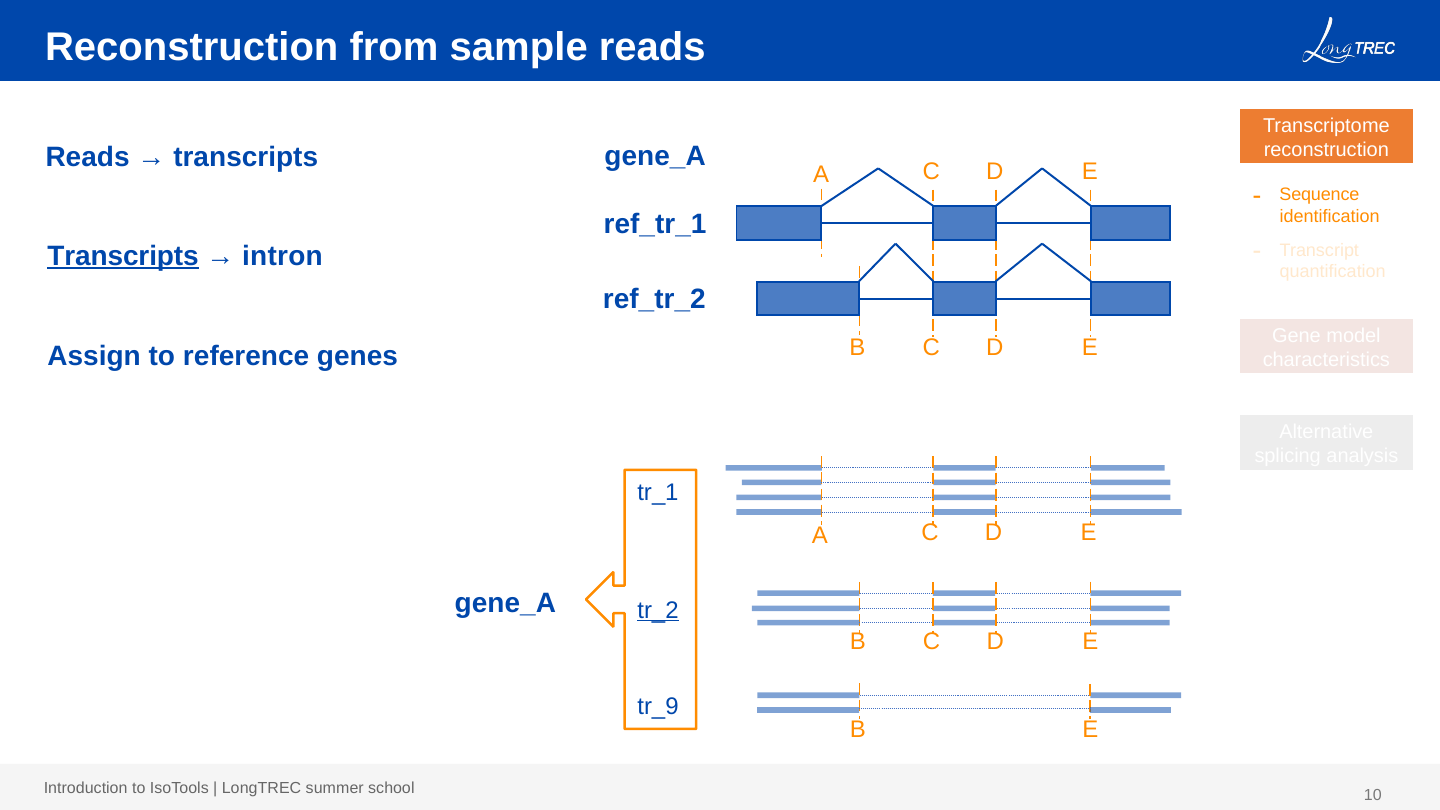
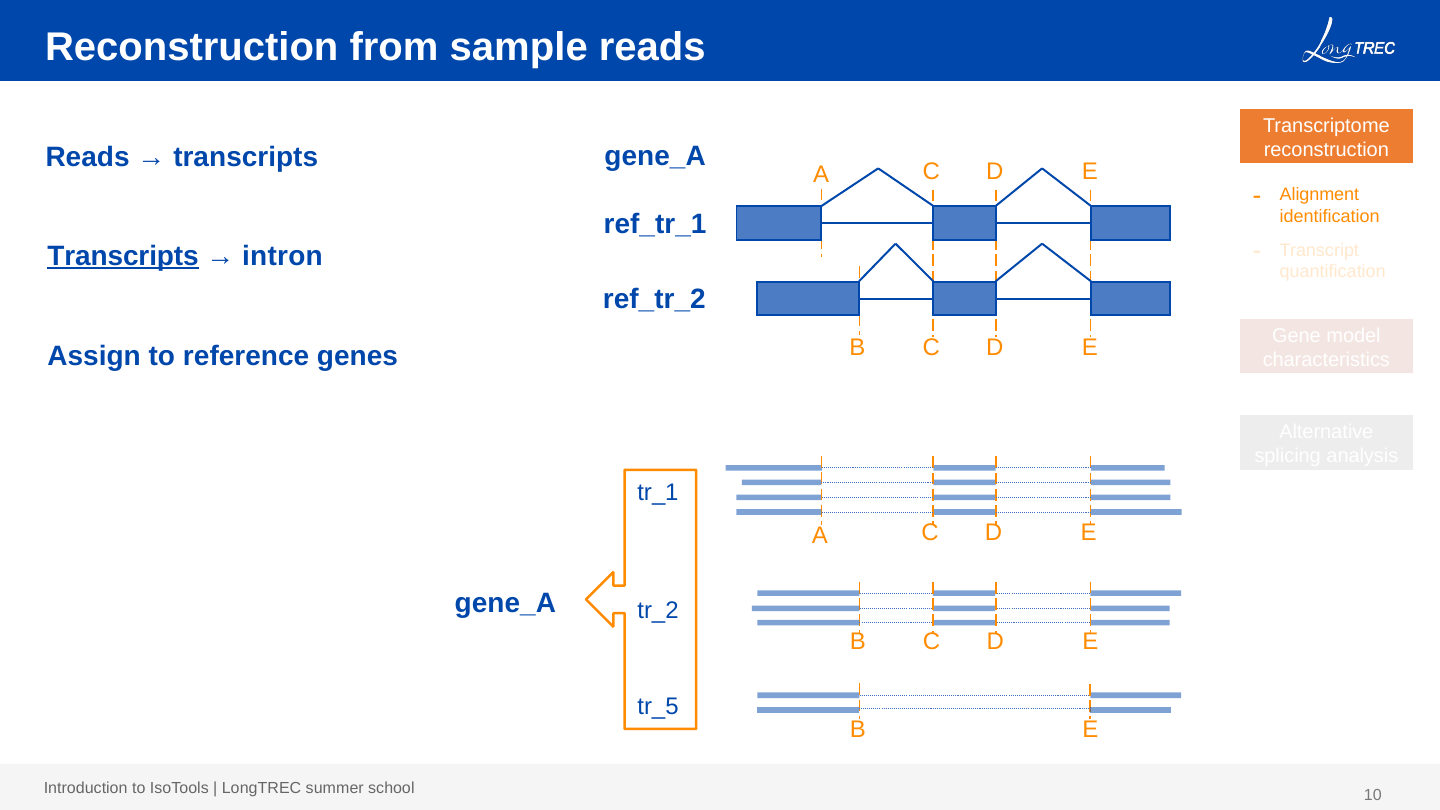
Sequence: Sequence -> Alignment
tr_2 underline: present -> none
tr_9: tr_9 -> tr_5
